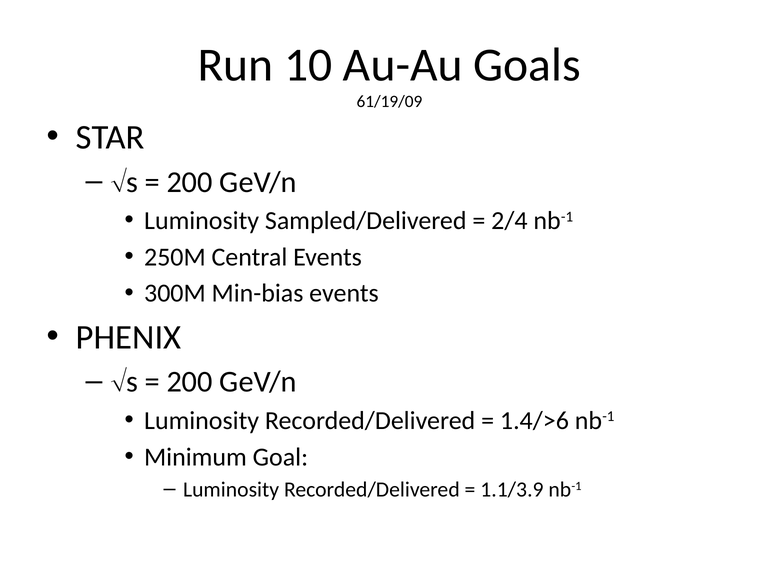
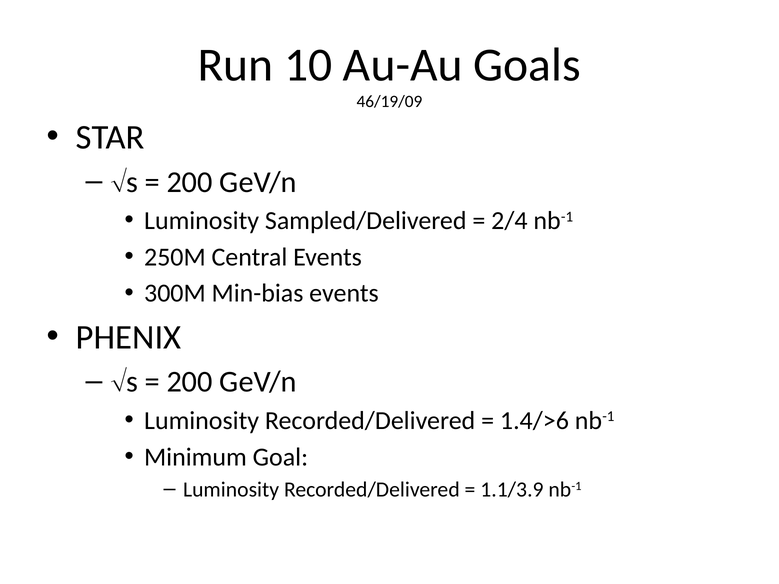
61/19/09: 61/19/09 -> 46/19/09
